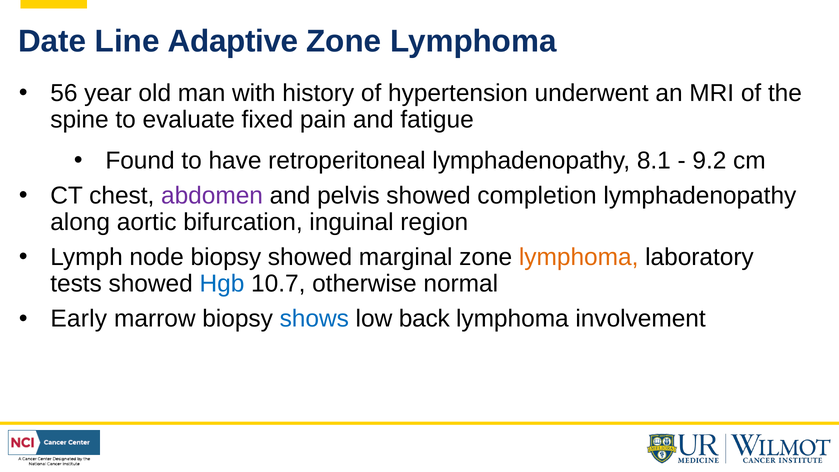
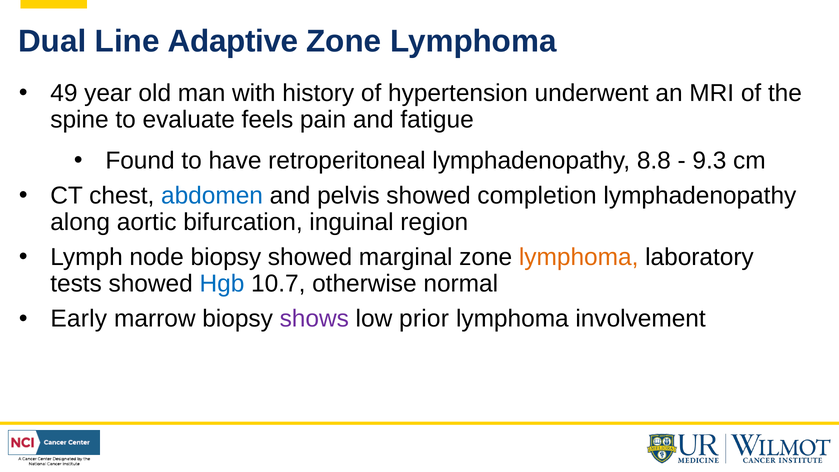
Date: Date -> Dual
56: 56 -> 49
fixed: fixed -> feels
8.1: 8.1 -> 8.8
9.2: 9.2 -> 9.3
abdomen colour: purple -> blue
shows colour: blue -> purple
back: back -> prior
